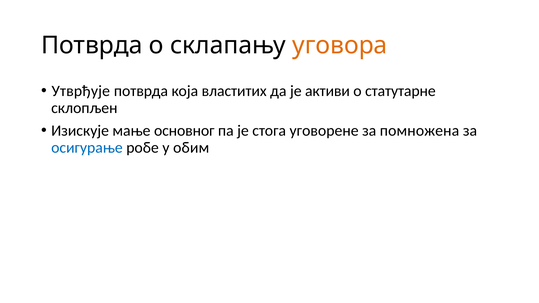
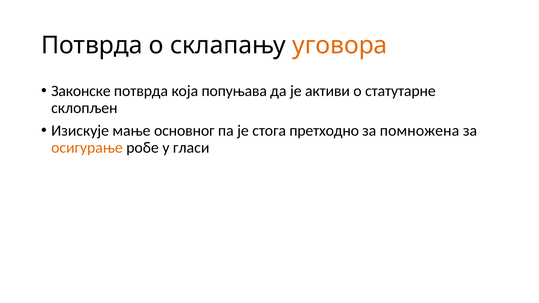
Утврђује: Утврђује -> Законске
властитих: властитих -> попуњава
уговорене: уговорене -> претходно
осигурање colour: blue -> orange
обим: обим -> гласи
